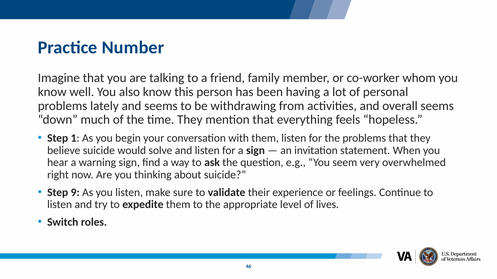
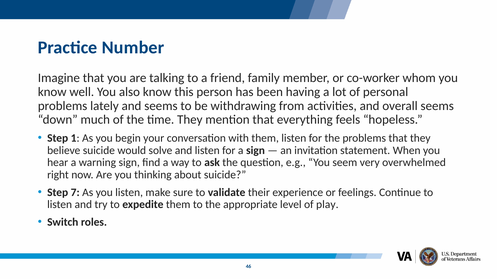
9: 9 -> 7
lives: lives -> play
